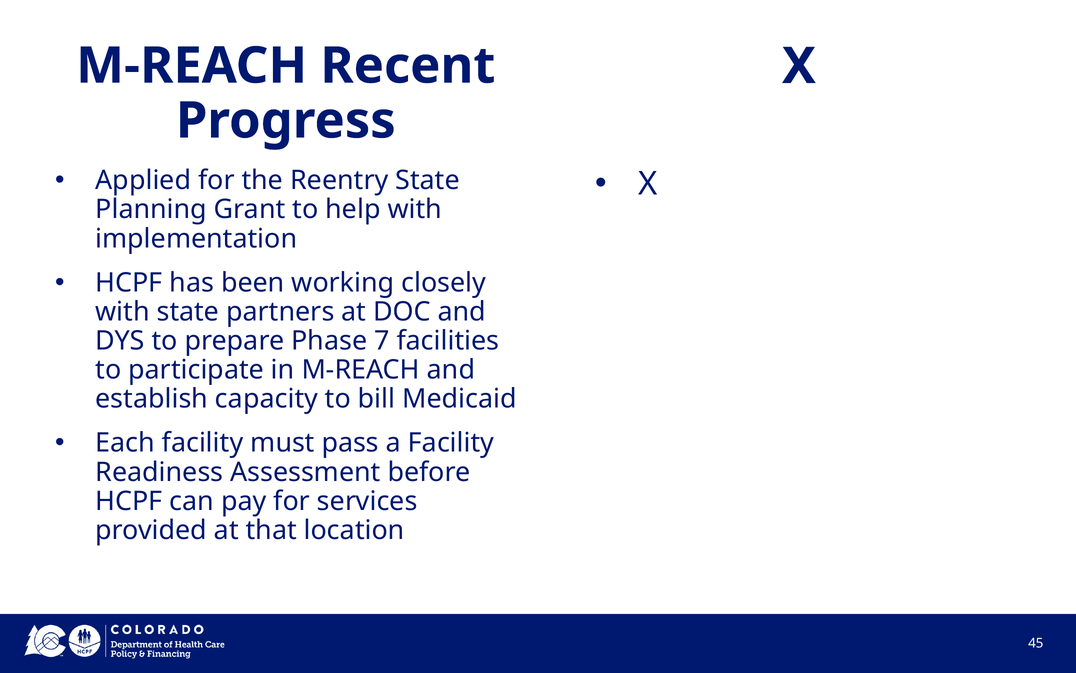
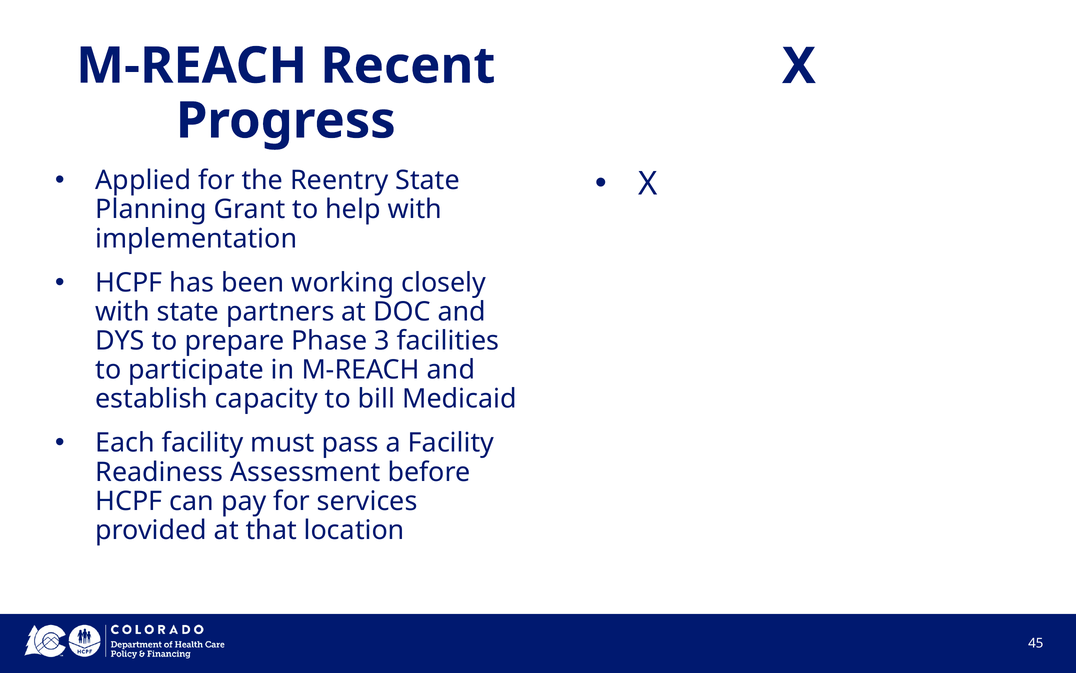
7: 7 -> 3
